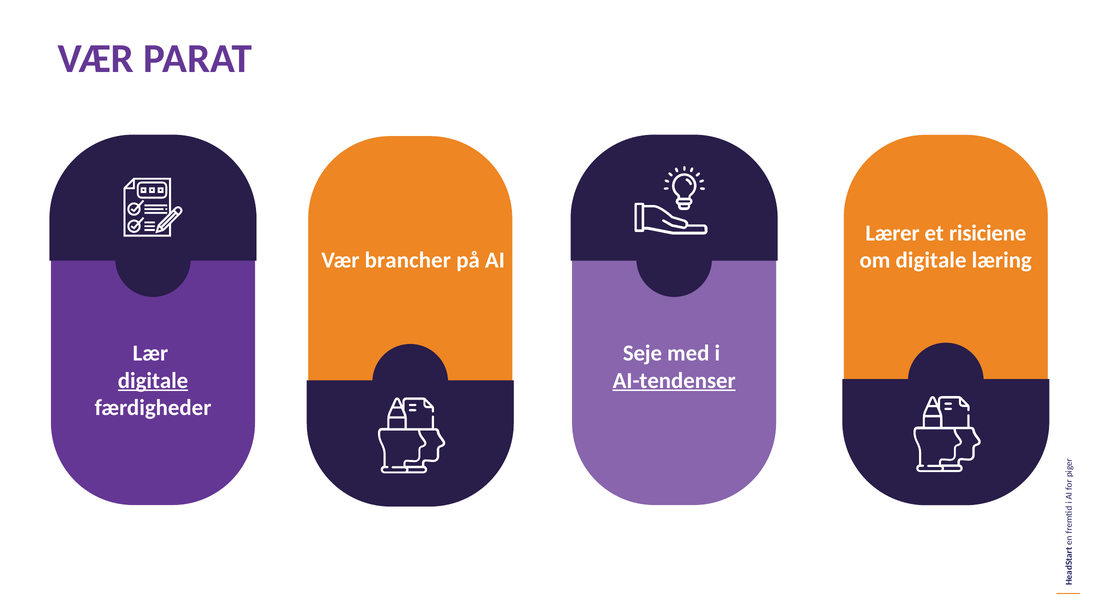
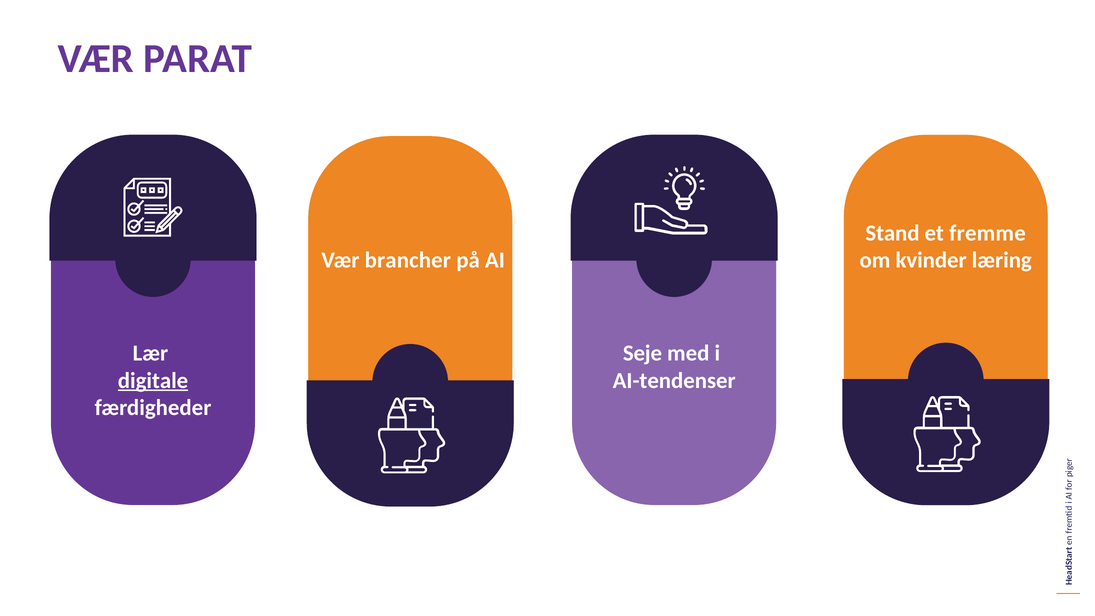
Lærer: Lærer -> Stand
risiciene: risiciene -> fremme
om digitale: digitale -> kvinder
AI-tendenser underline: present -> none
